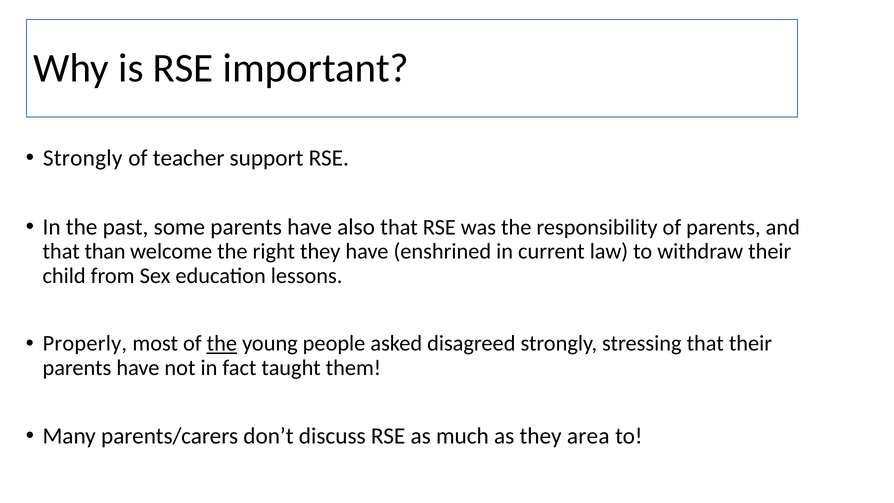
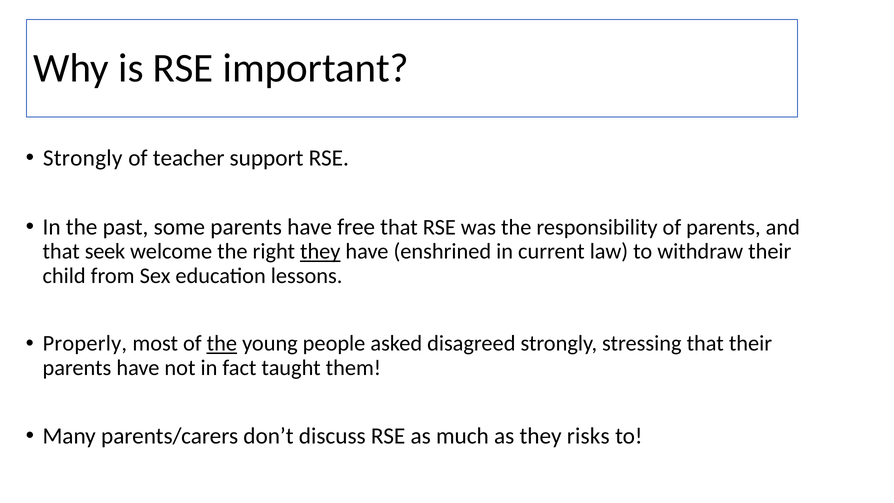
also: also -> free
than: than -> seek
they at (320, 252) underline: none -> present
area: area -> risks
